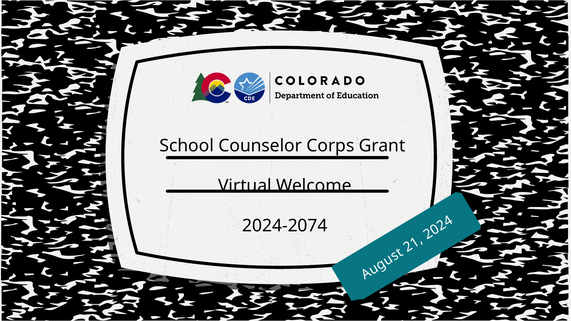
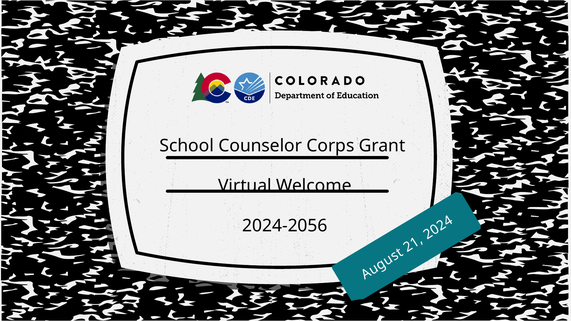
2024-2074: 2024-2074 -> 2024-2056
